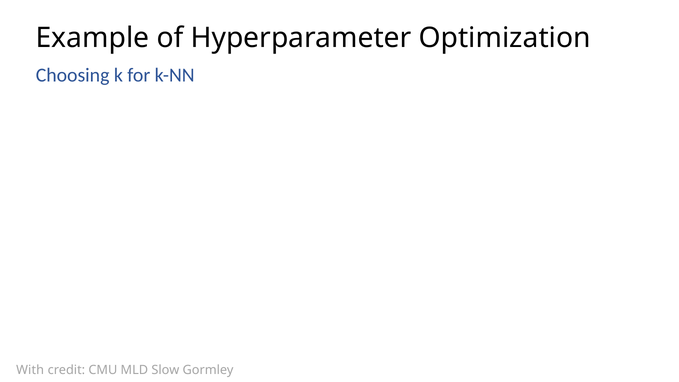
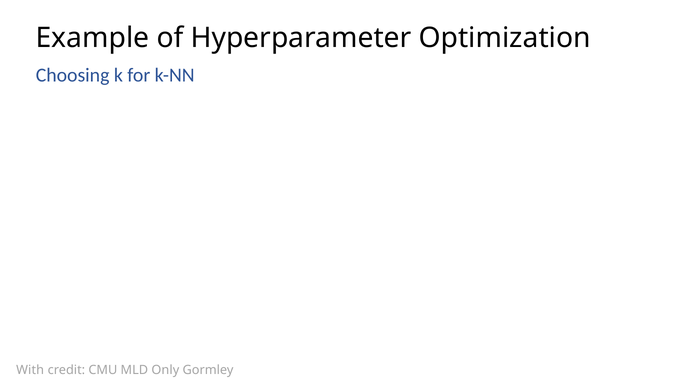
Slow: Slow -> Only
